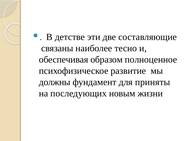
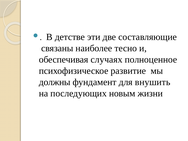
образом: образом -> случаях
приняты: приняты -> внушить
